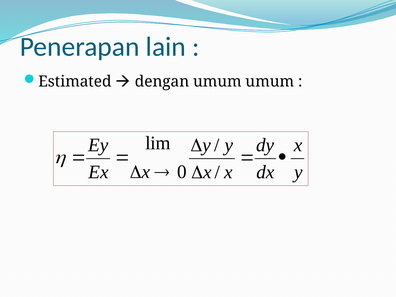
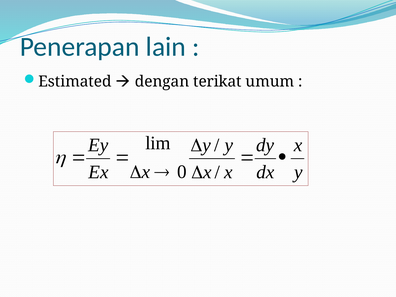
dengan umum: umum -> terikat
